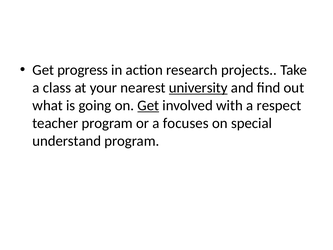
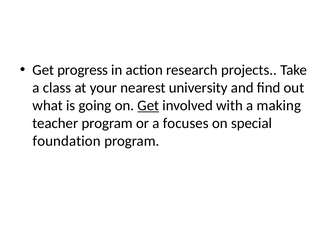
university underline: present -> none
respect: respect -> making
understand: understand -> foundation
